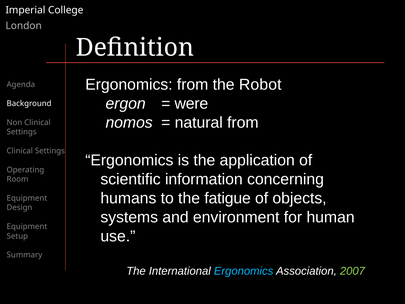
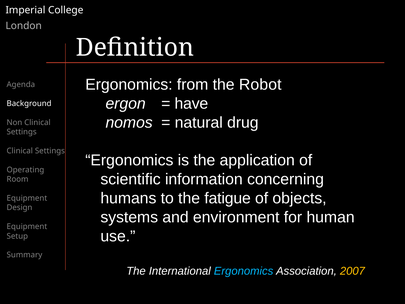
were: were -> have
natural from: from -> drug
2007 colour: light green -> yellow
